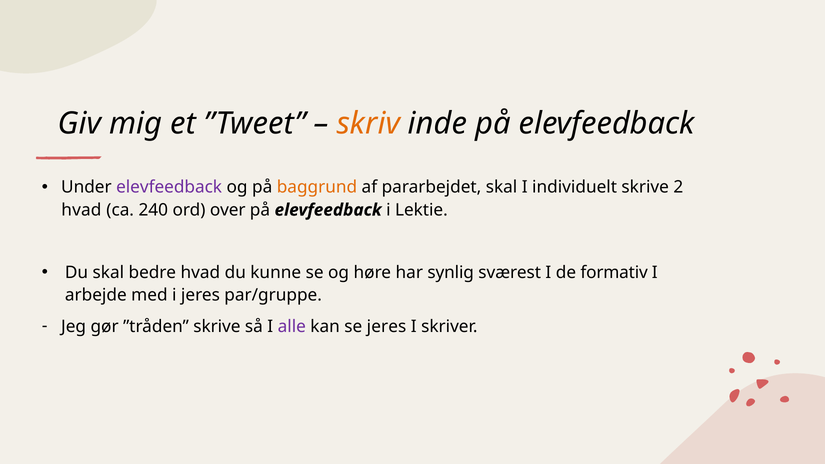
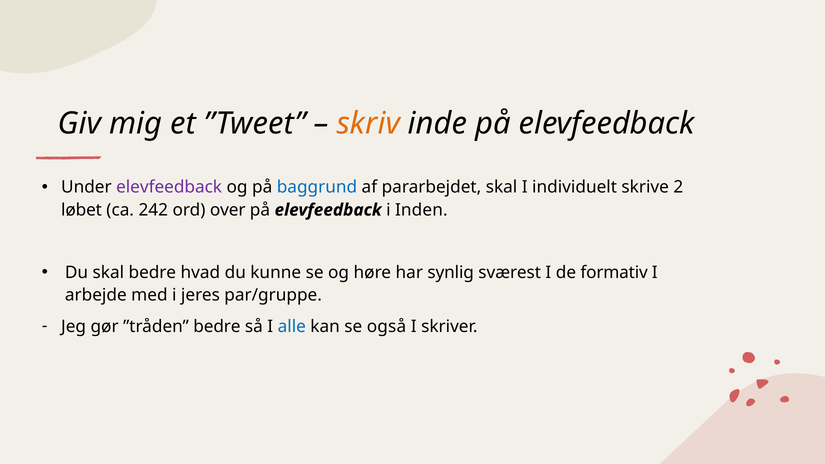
baggrund colour: orange -> blue
hvad at (81, 210): hvad -> løbet
240: 240 -> 242
Lektie: Lektie -> Inden
”tråden skrive: skrive -> bedre
alle colour: purple -> blue
se jeres: jeres -> også
